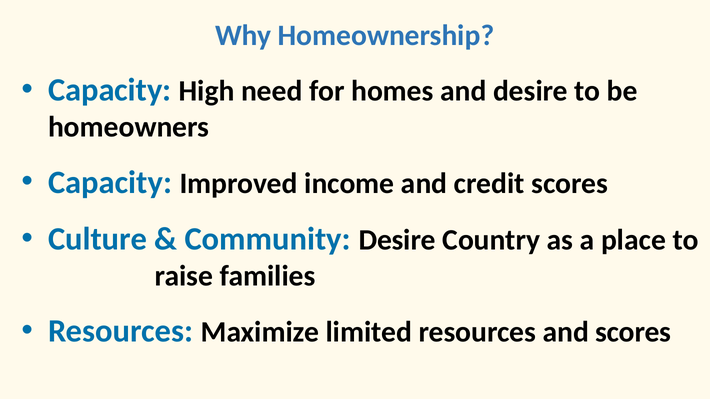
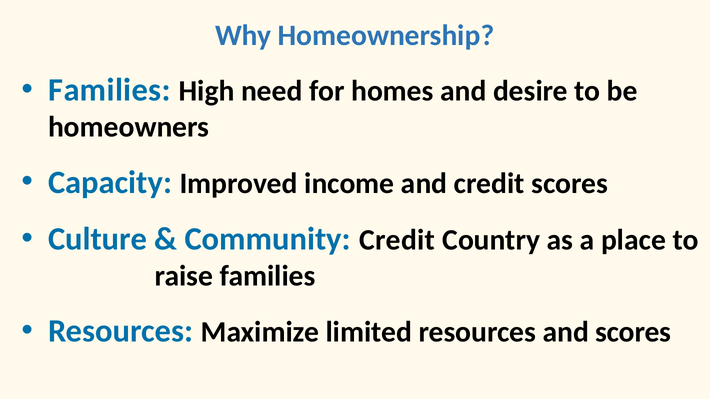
Capacity at (110, 90): Capacity -> Families
Community Desire: Desire -> Credit
